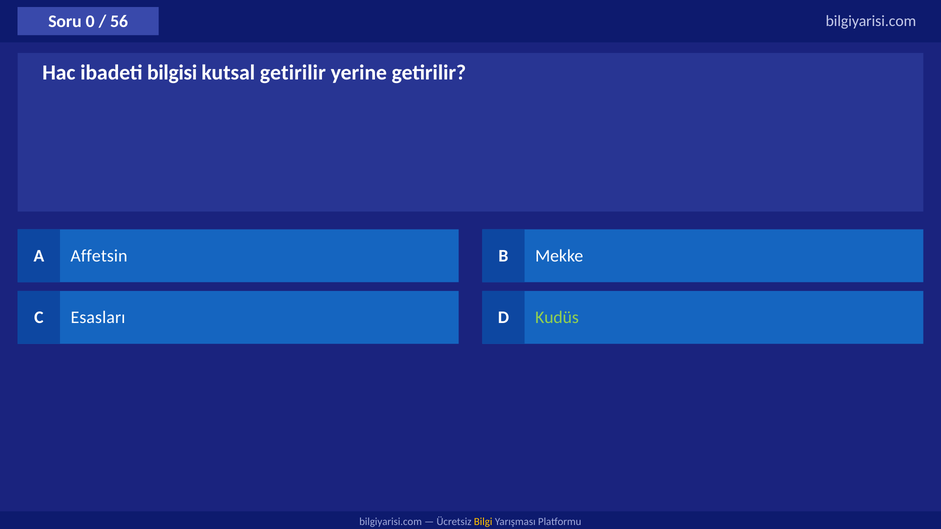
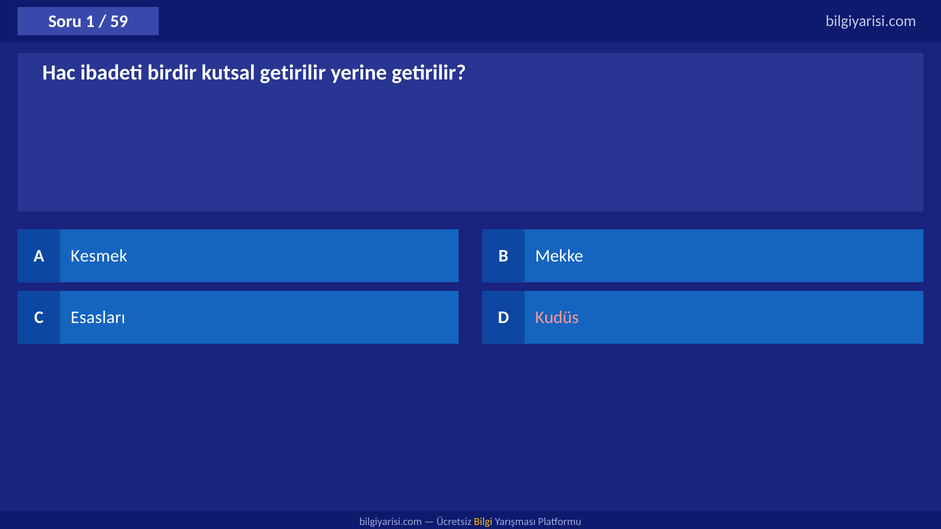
0: 0 -> 1
56: 56 -> 59
bilgisi: bilgisi -> birdir
Affetsin: Affetsin -> Kesmek
Kudüs colour: light green -> pink
